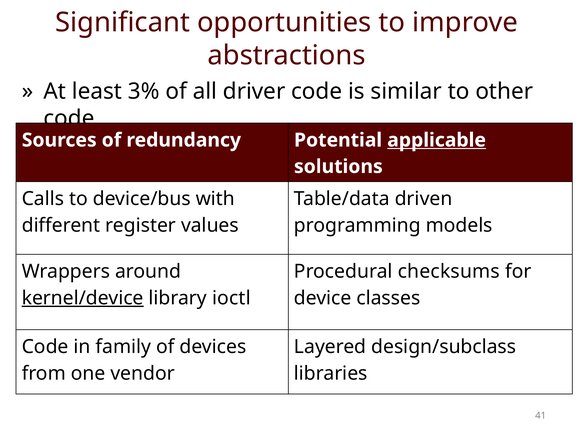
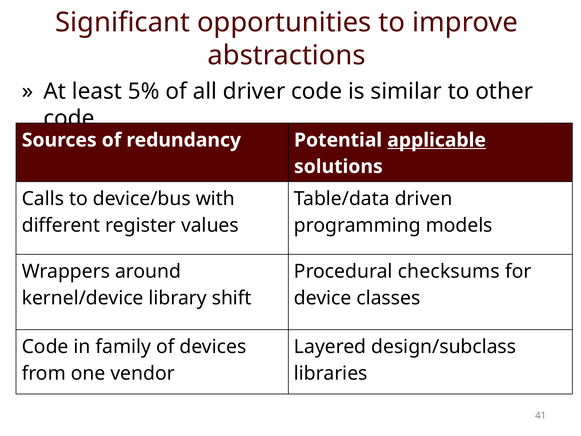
3%: 3% -> 5%
kernel/device underline: present -> none
ioctl: ioctl -> shift
